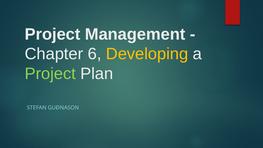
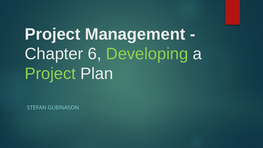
Developing colour: yellow -> light green
